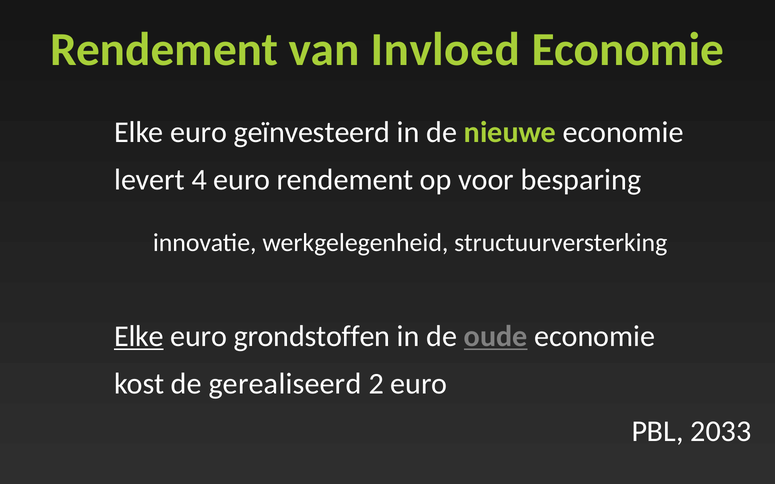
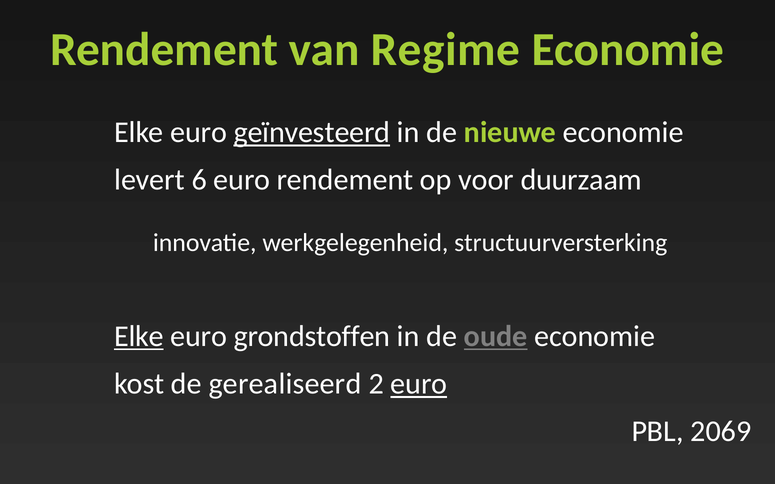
Invloed: Invloed -> Regime
geïnvesteerd underline: none -> present
4: 4 -> 6
besparing: besparing -> duurzaam
euro at (419, 384) underline: none -> present
2033: 2033 -> 2069
